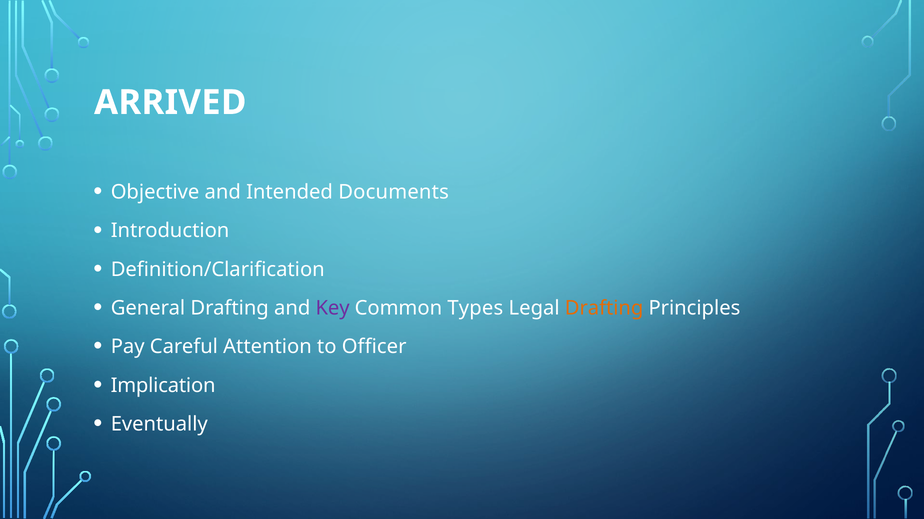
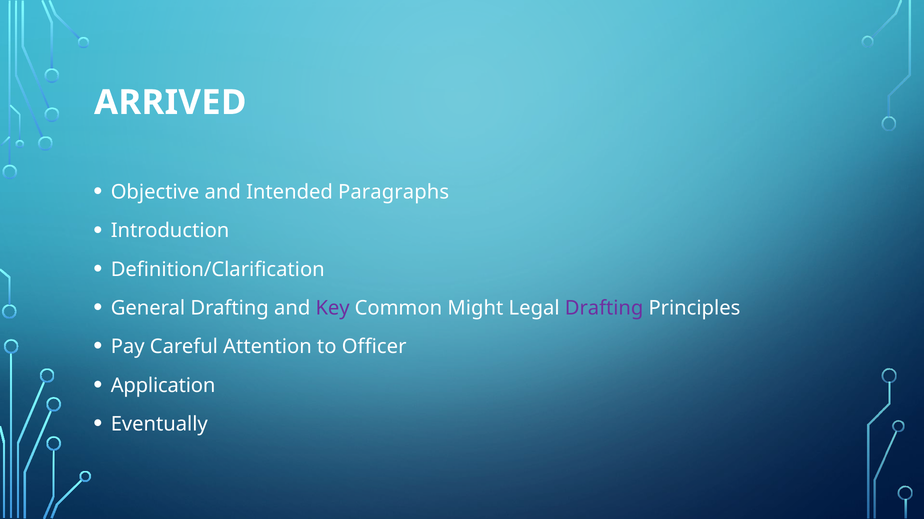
Documents: Documents -> Paragraphs
Types: Types -> Might
Drafting at (604, 308) colour: orange -> purple
Implication: Implication -> Application
